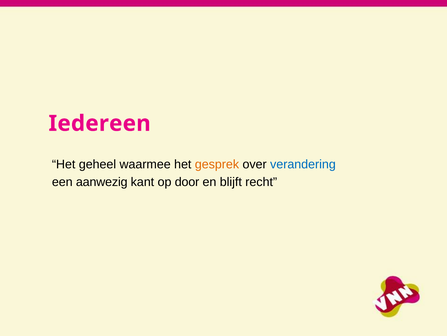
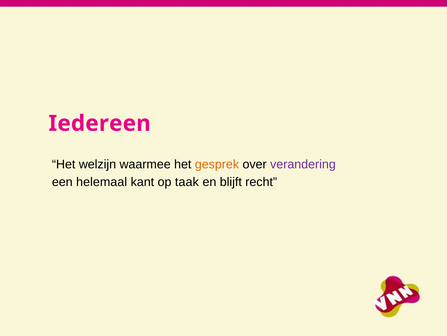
geheel: geheel -> welzijn
verandering colour: blue -> purple
aanwezig: aanwezig -> helemaal
door: door -> taak
